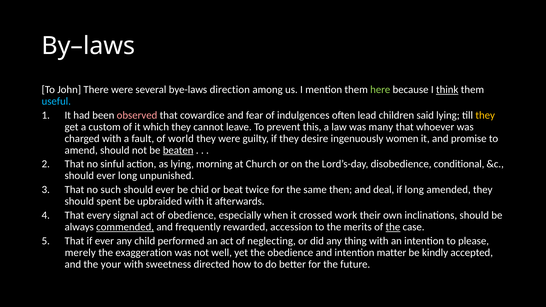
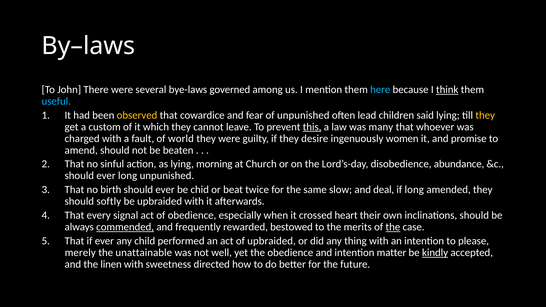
direction: direction -> governed
here colour: light green -> light blue
observed colour: pink -> yellow
of indulgences: indulgences -> unpunished
this underline: none -> present
beaten underline: present -> none
conditional: conditional -> abundance
such: such -> birth
then: then -> slow
spent: spent -> softly
work: work -> heart
accession: accession -> bestowed
of neglecting: neglecting -> upbraided
exaggeration: exaggeration -> unattainable
kindly underline: none -> present
your: your -> linen
